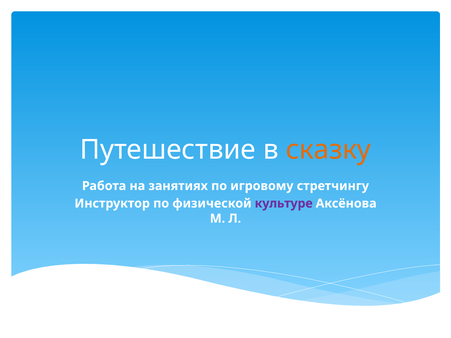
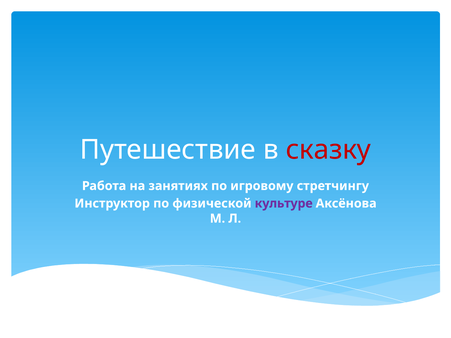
сказку colour: orange -> red
